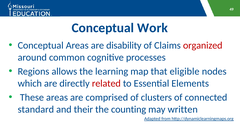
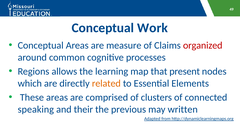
disability: disability -> measure
eligible: eligible -> present
related colour: red -> orange
standard: standard -> speaking
counting: counting -> previous
